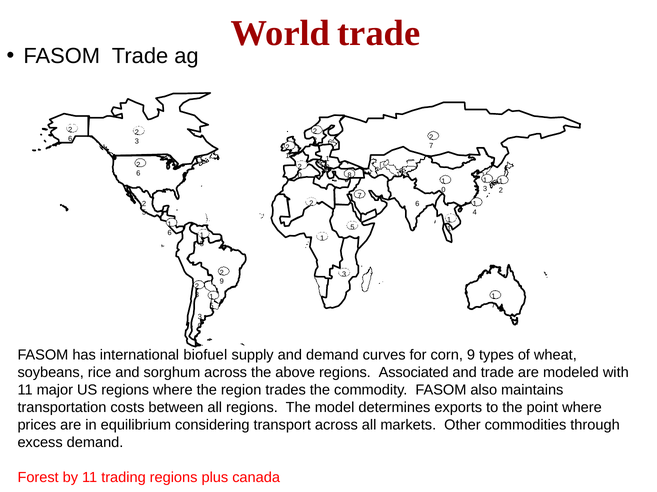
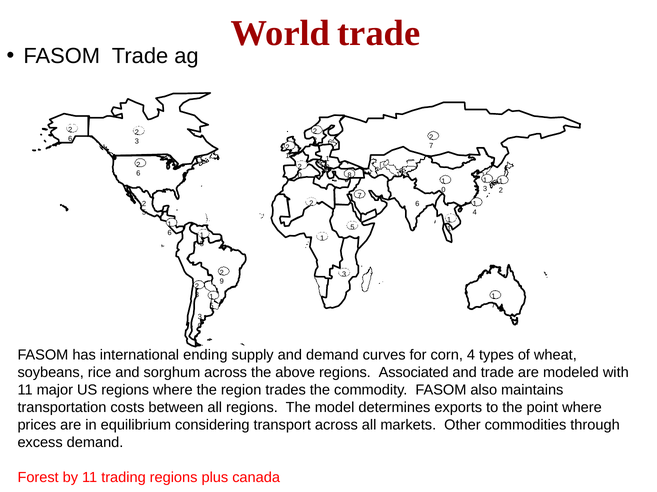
biofuel: biofuel -> ending
corn 9: 9 -> 4
